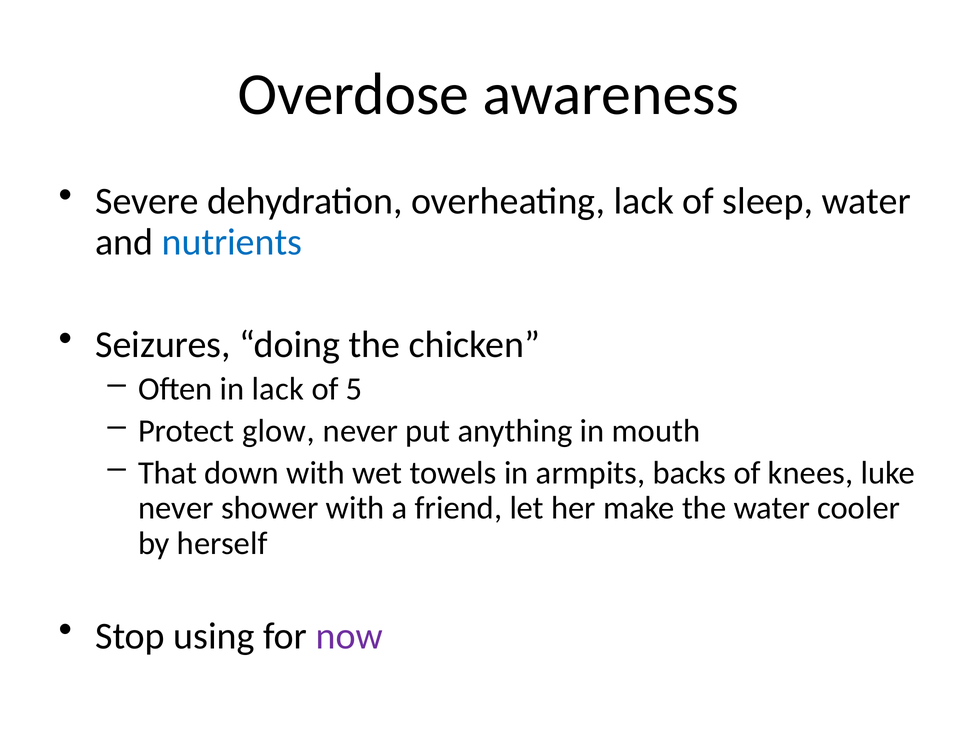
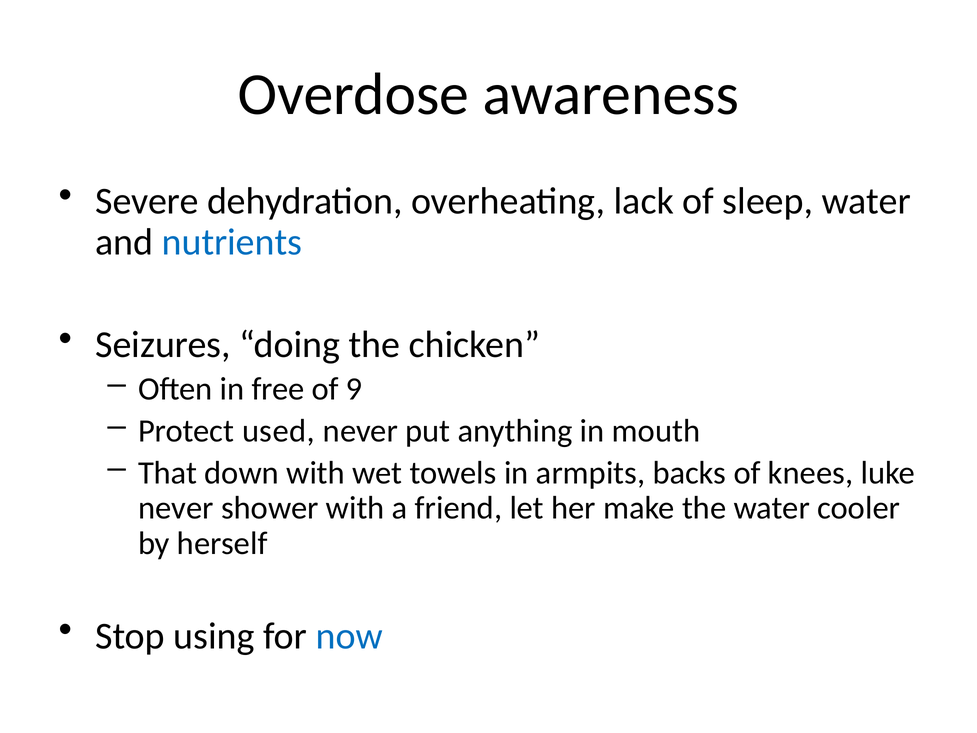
in lack: lack -> free
5: 5 -> 9
glow: glow -> used
now colour: purple -> blue
